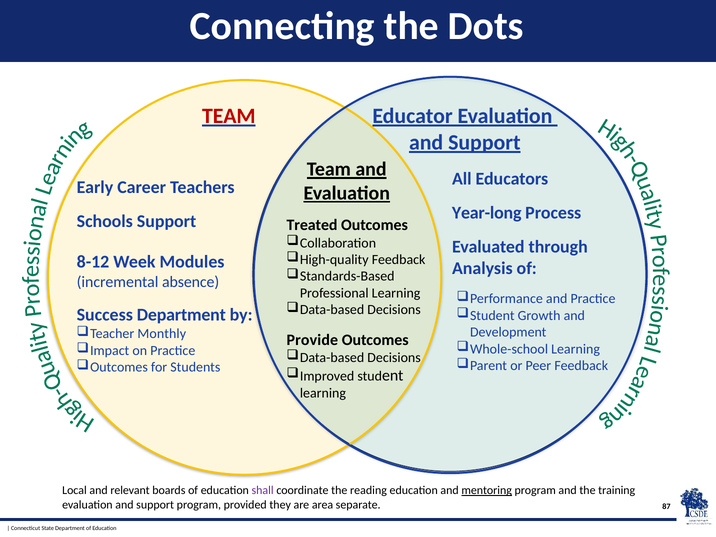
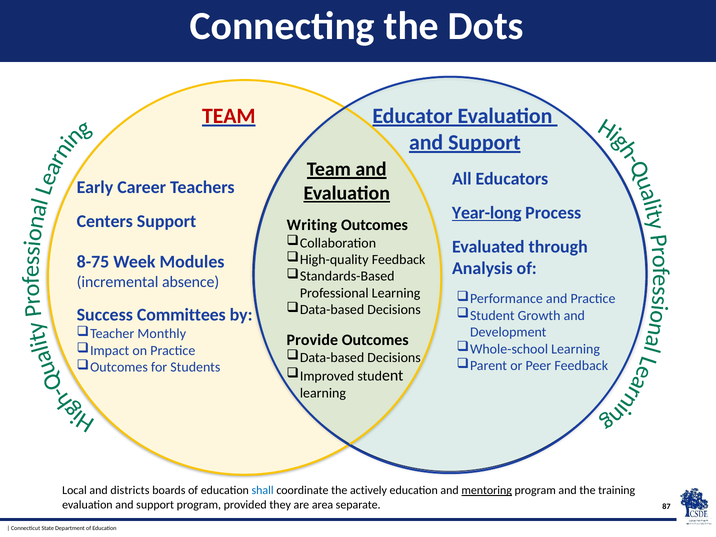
Year-long underline: none -> present
Schools: Schools -> Centers
Treated: Treated -> Writing
8-12: 8-12 -> 8-75
Success Department: Department -> Committees
relevant: relevant -> districts
shall colour: purple -> blue
reading: reading -> actively
